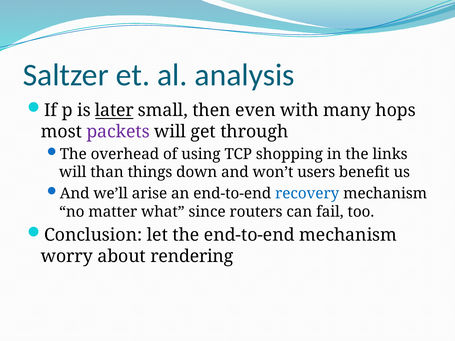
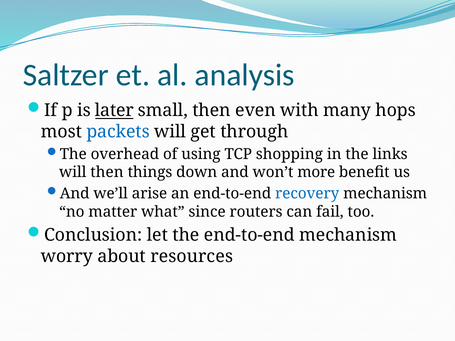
packets colour: purple -> blue
will than: than -> then
users: users -> more
rendering: rendering -> resources
